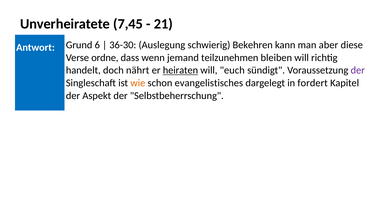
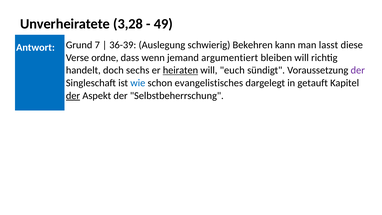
7,45: 7,45 -> 3,28
21: 21 -> 49
6: 6 -> 7
36-30: 36-30 -> 36-39
aber: aber -> lasst
teilzunehmen: teilzunehmen -> argumentiert
nährt: nährt -> sechs
wie colour: orange -> blue
fordert: fordert -> getauft
der at (73, 96) underline: none -> present
